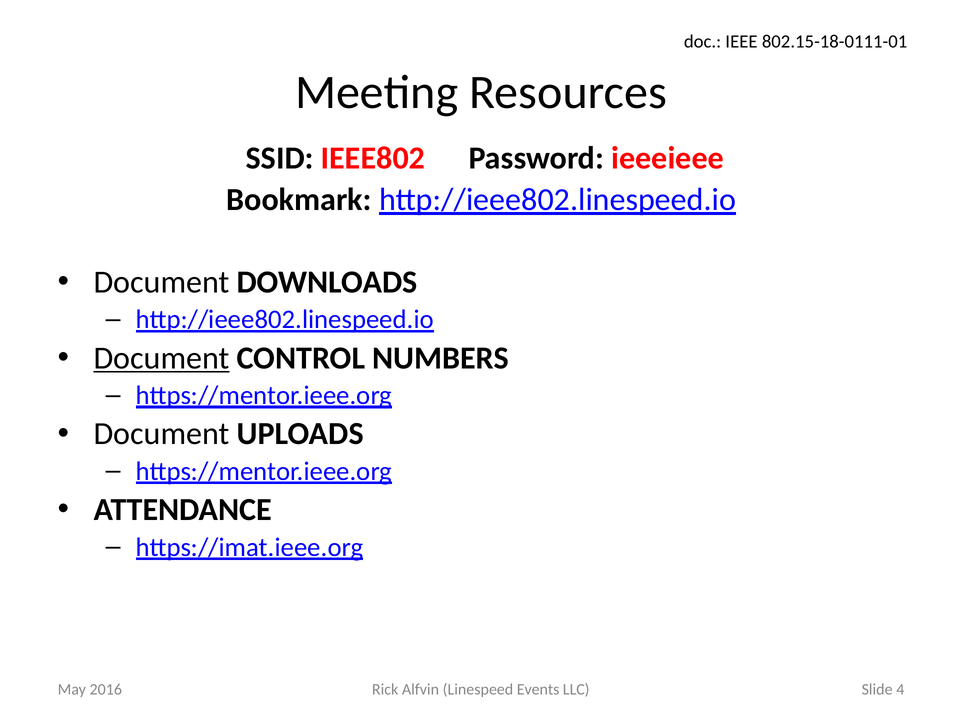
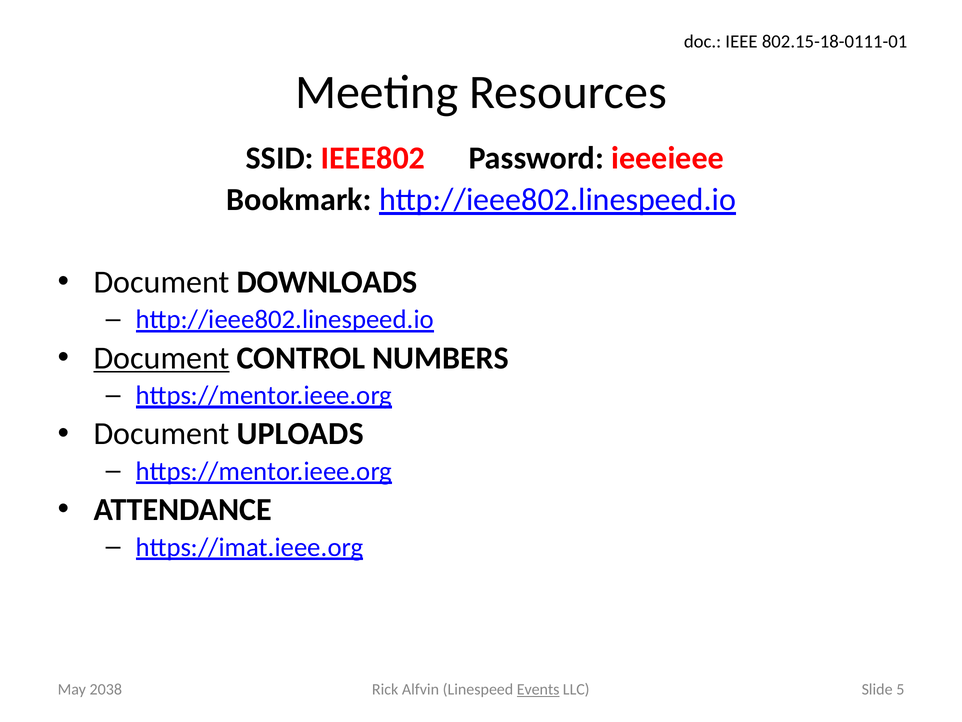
2016: 2016 -> 2038
Events underline: none -> present
4: 4 -> 5
